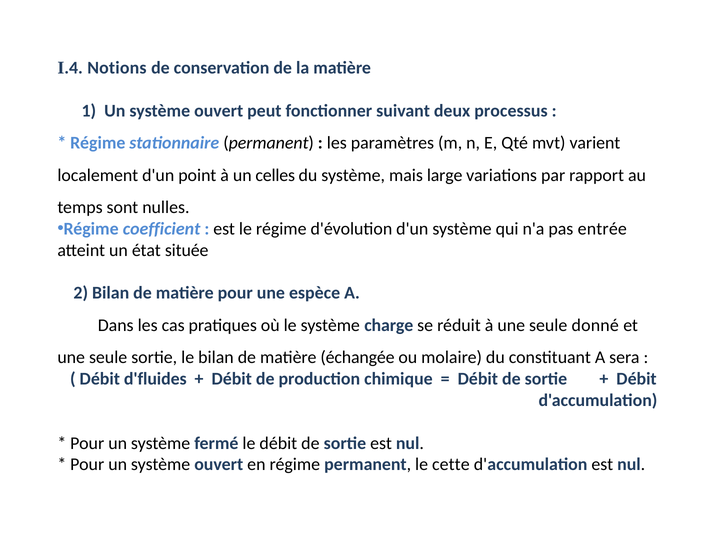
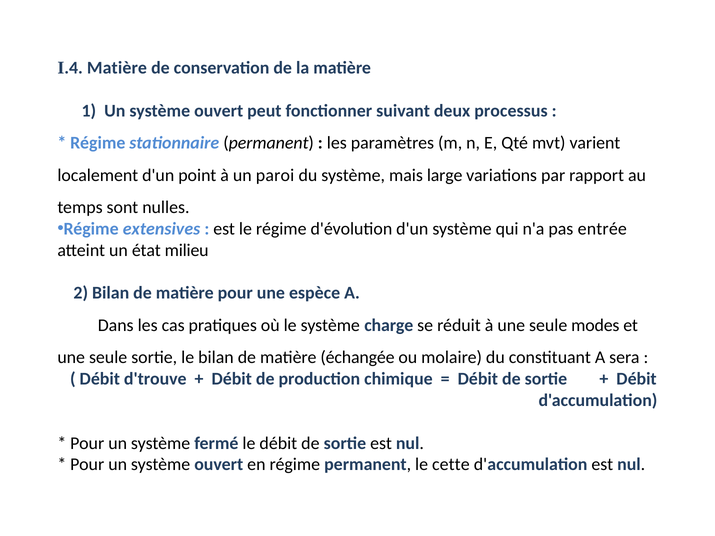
I.4 Notions: Notions -> Matière
celles: celles -> paroi
coefficient: coefficient -> extensives
située: située -> milieu
donné: donné -> modes
d'fluides: d'fluides -> d'trouve
